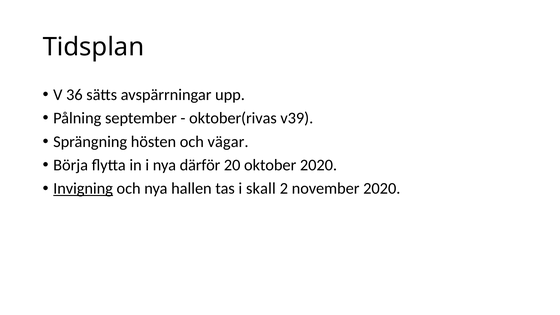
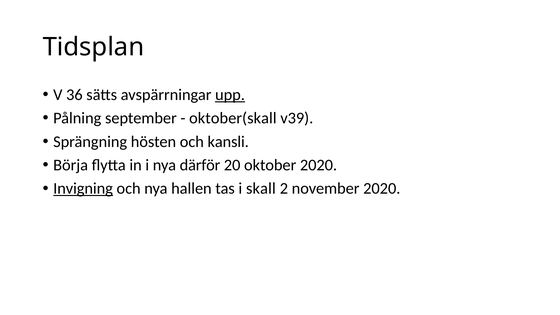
upp underline: none -> present
oktober(rivas: oktober(rivas -> oktober(skall
vägar: vägar -> kansli
